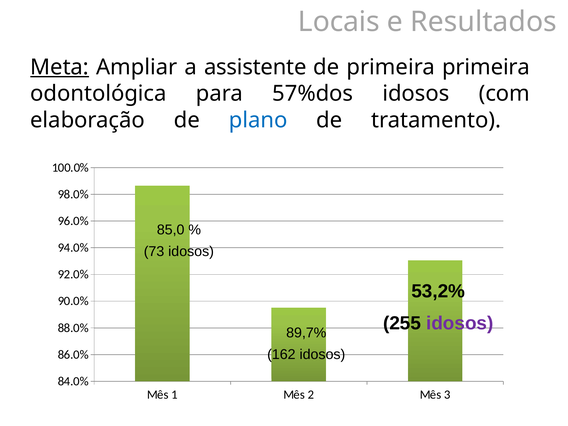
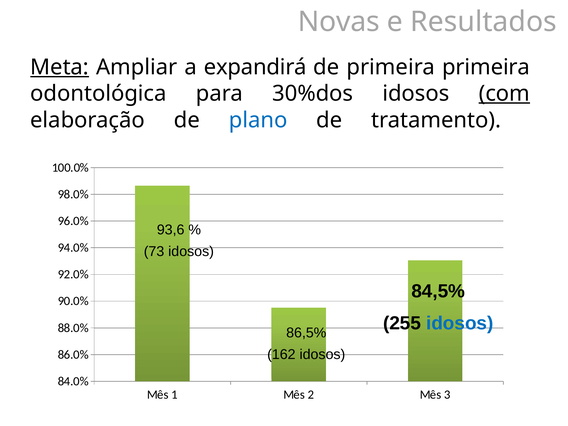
Locais: Locais -> Novas
assistente: assistente -> expandirá
57%dos: 57%dos -> 30%dos
com underline: none -> present
85,0: 85,0 -> 93,6
53,2%: 53,2% -> 84,5%
idosos at (460, 323) colour: purple -> blue
89,7%: 89,7% -> 86,5%
